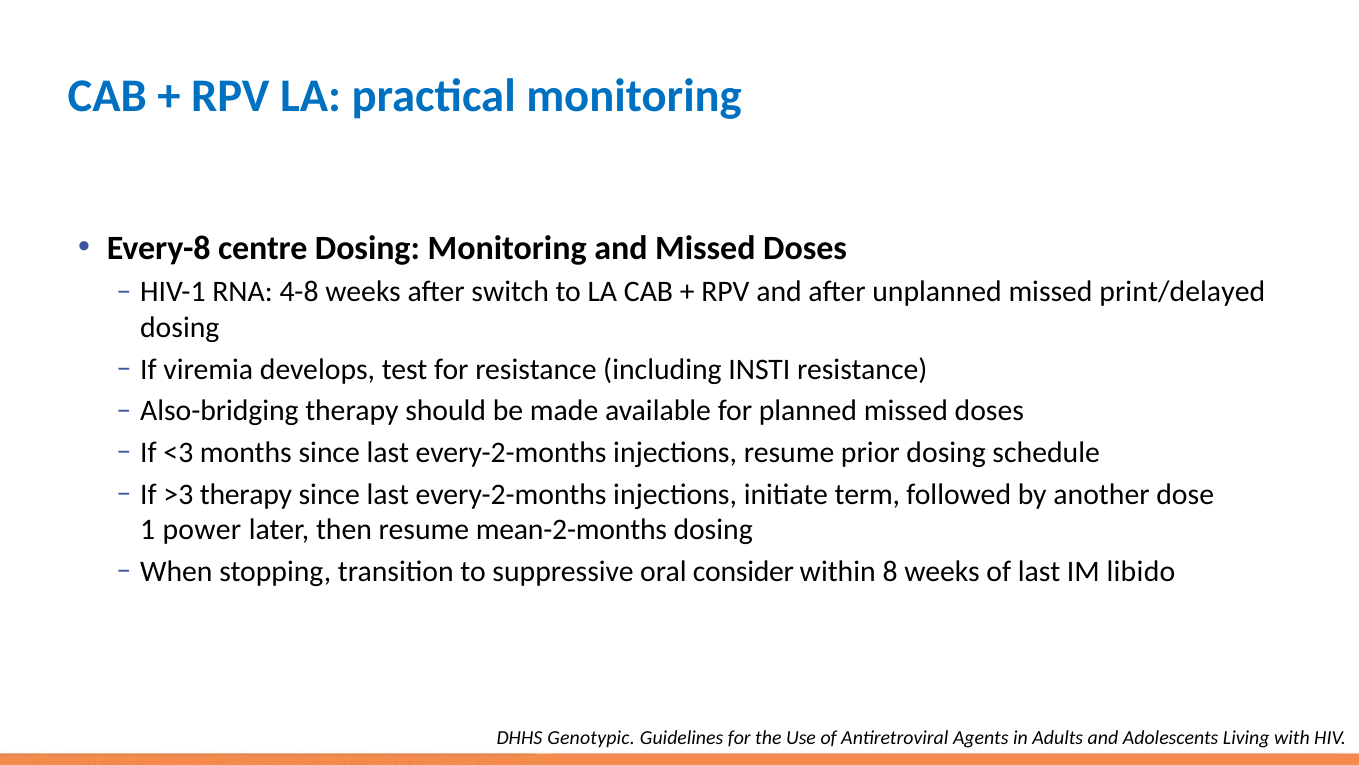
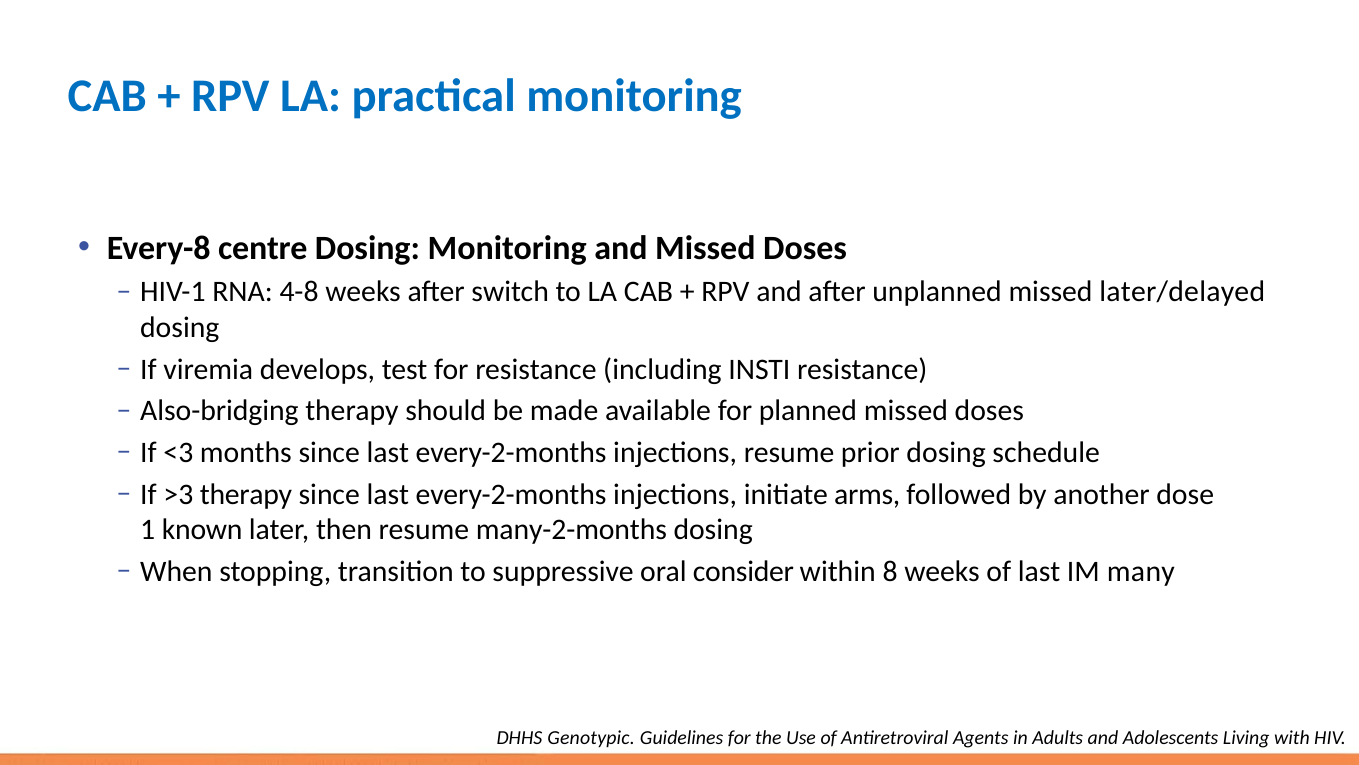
print/delayed: print/delayed -> later/delayed
term: term -> arms
power: power -> known
mean-2-months: mean-2-months -> many-2-months
libido: libido -> many
